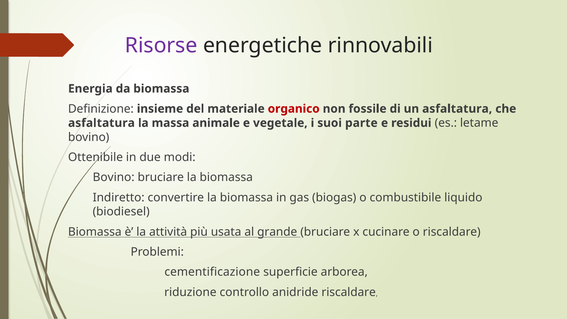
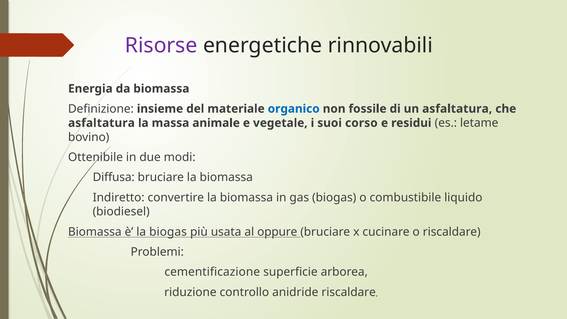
organico colour: red -> blue
parte: parte -> corso
Bovino at (114, 177): Bovino -> Diffusa
la attività: attività -> biogas
grande: grande -> oppure
